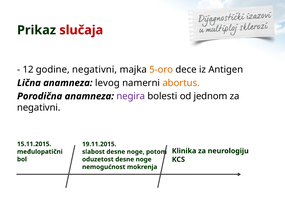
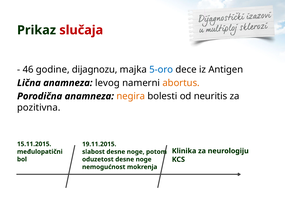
12: 12 -> 46
godine negativni: negativni -> dijagnozu
5-oro colour: orange -> blue
negira colour: purple -> orange
jednom: jednom -> neuritis
negativni at (39, 108): negativni -> pozitivna
